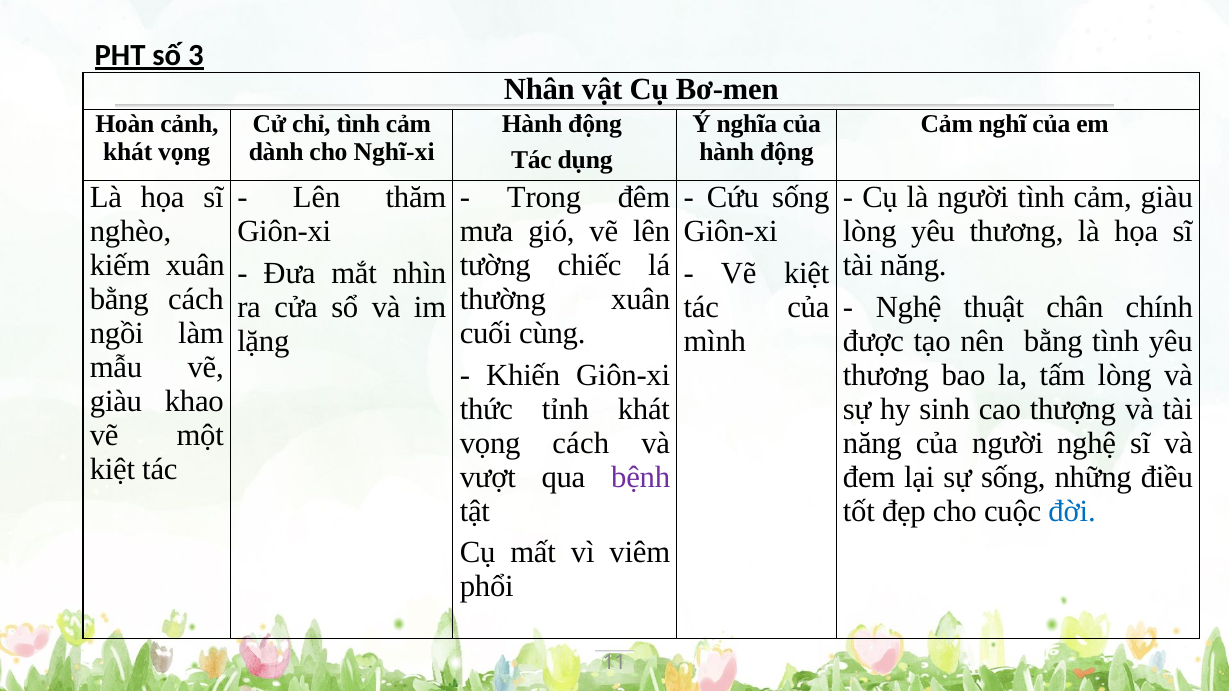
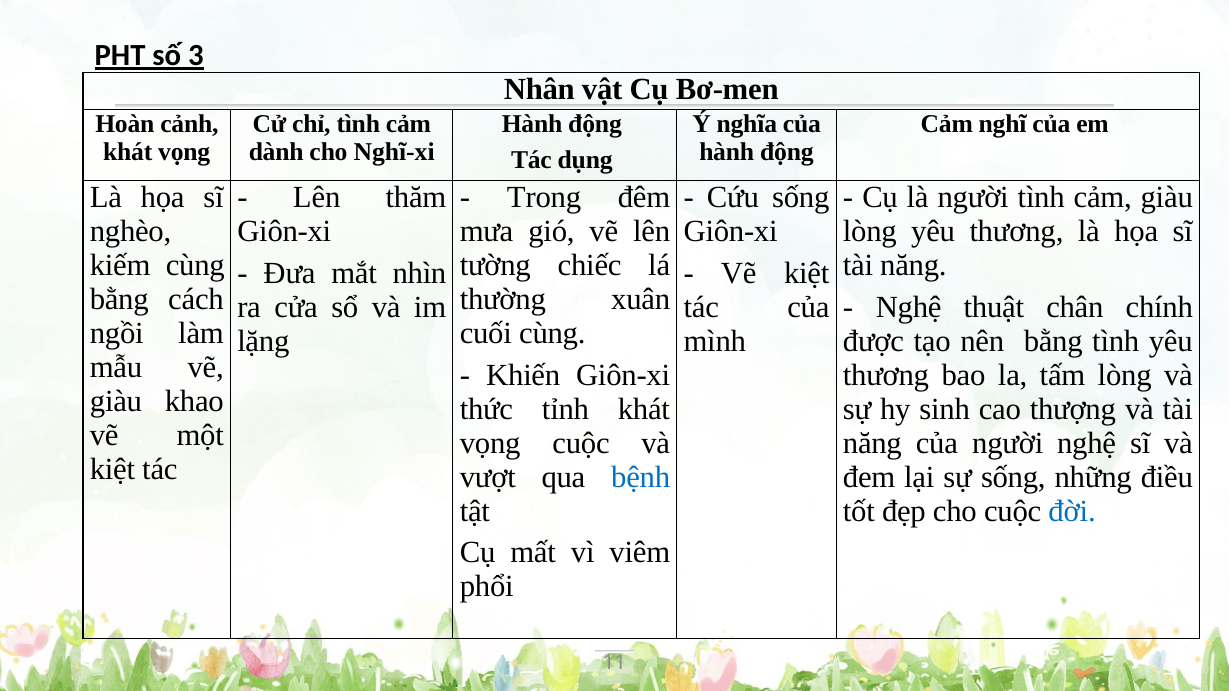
kiếm xuân: xuân -> cùng
vọng cách: cách -> cuộc
bệnh colour: purple -> blue
